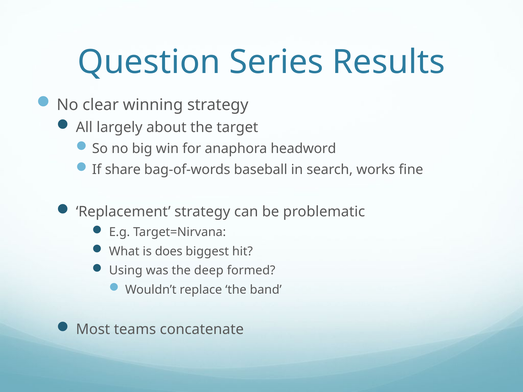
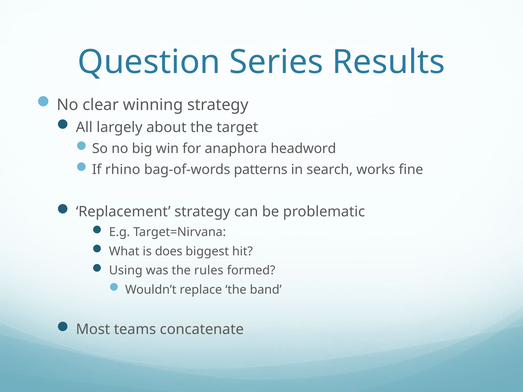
share: share -> rhino
baseball: baseball -> patterns
deep: deep -> rules
